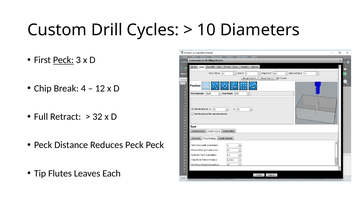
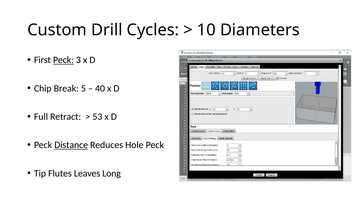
4: 4 -> 5
12: 12 -> 40
32: 32 -> 53
Distance underline: none -> present
Reduces Peck: Peck -> Hole
Each: Each -> Long
